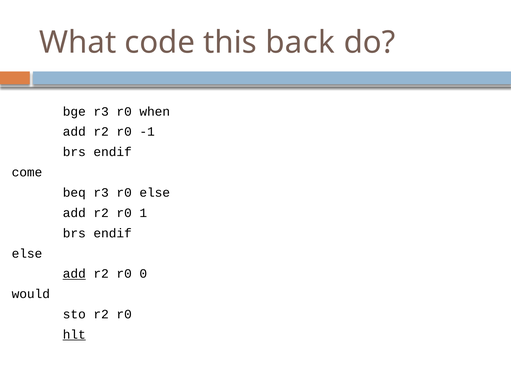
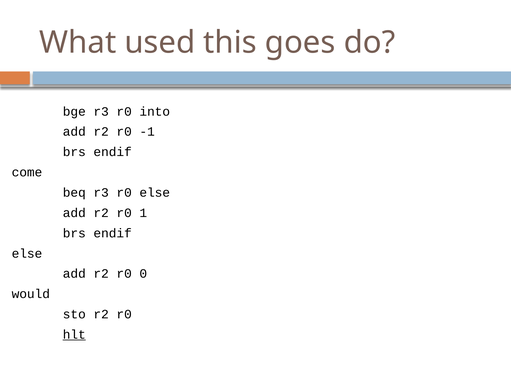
code: code -> used
back: back -> goes
when: when -> into
add at (74, 274) underline: present -> none
